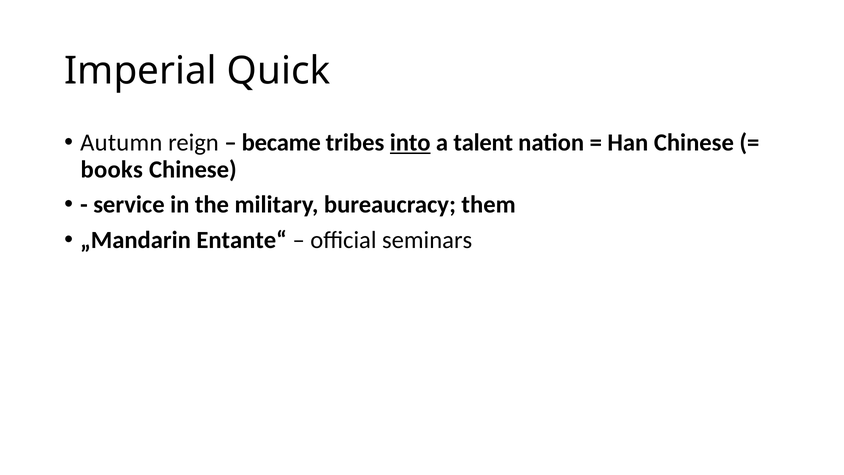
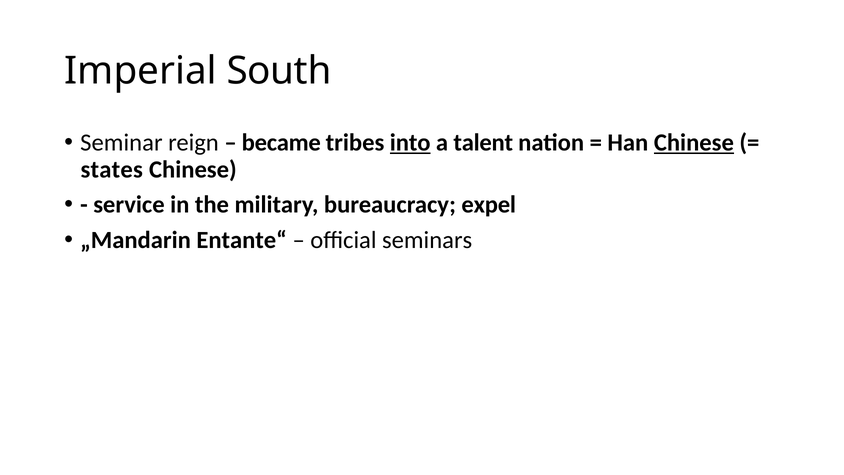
Quick: Quick -> South
Autumn: Autumn -> Seminar
Chinese at (694, 143) underline: none -> present
books: books -> states
them: them -> expel
